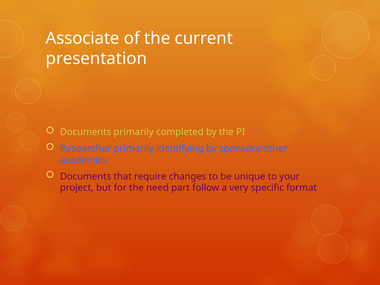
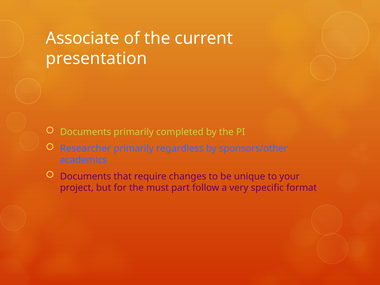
identifying: identifying -> regardless
need: need -> must
